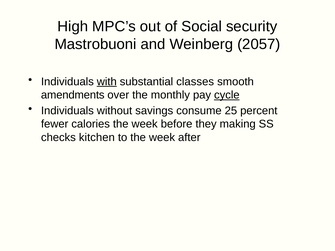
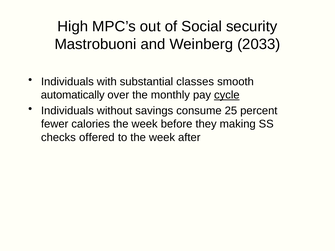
2057: 2057 -> 2033
with underline: present -> none
amendments: amendments -> automatically
kitchen: kitchen -> offered
